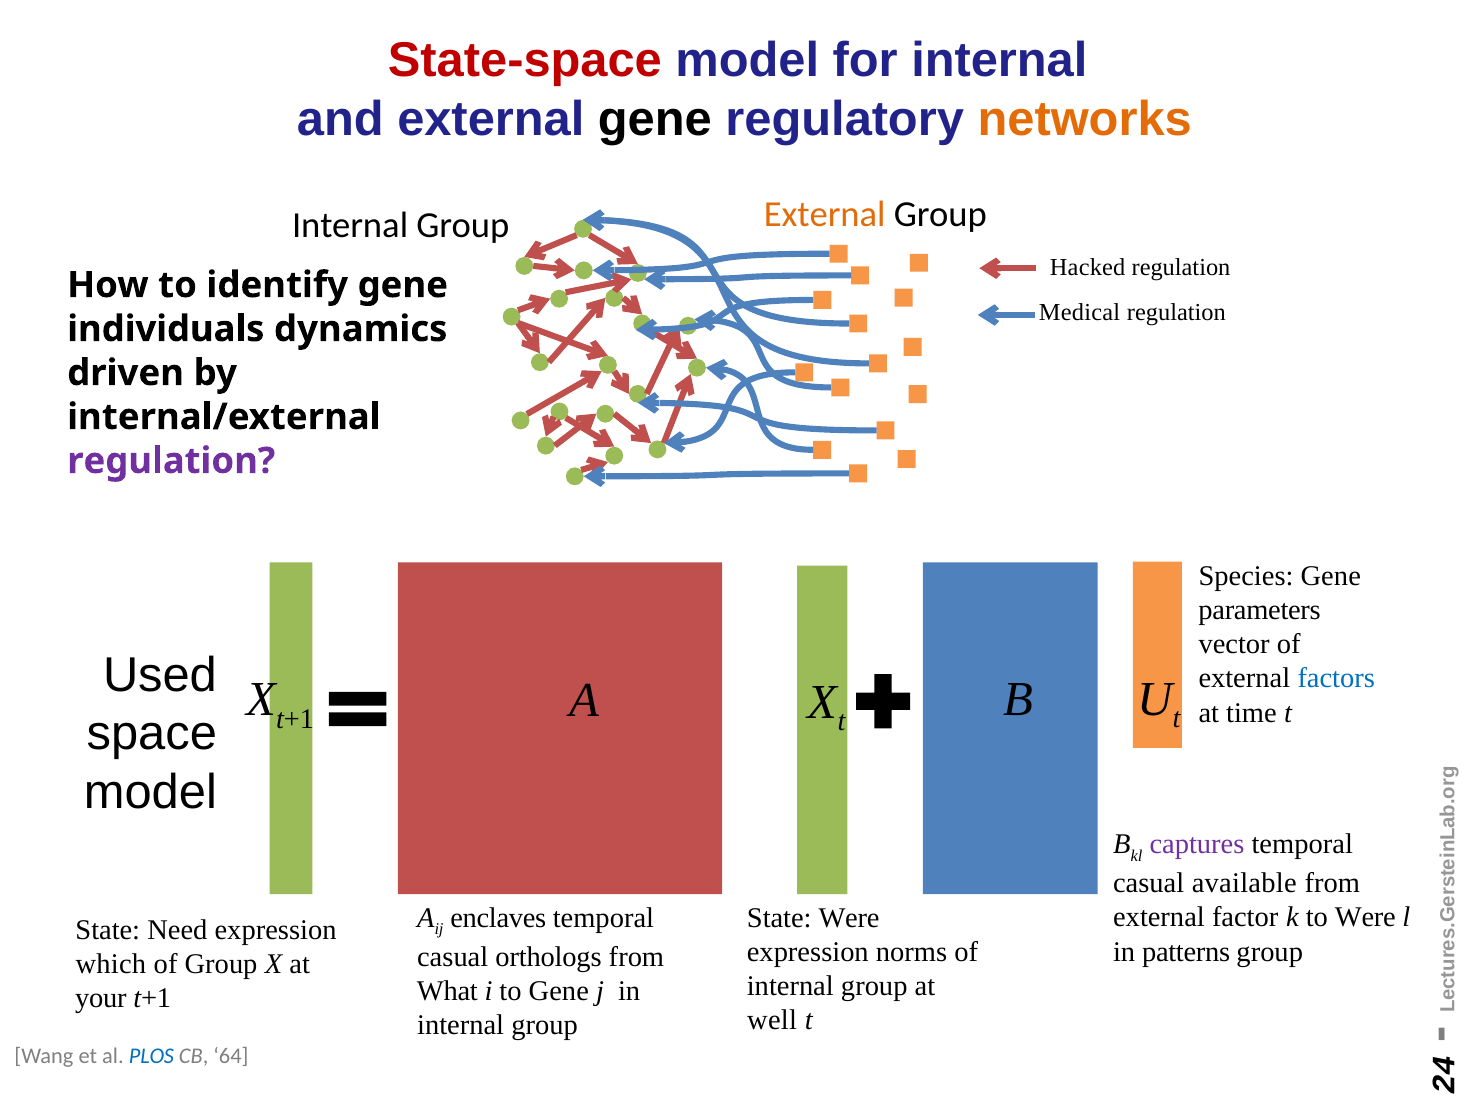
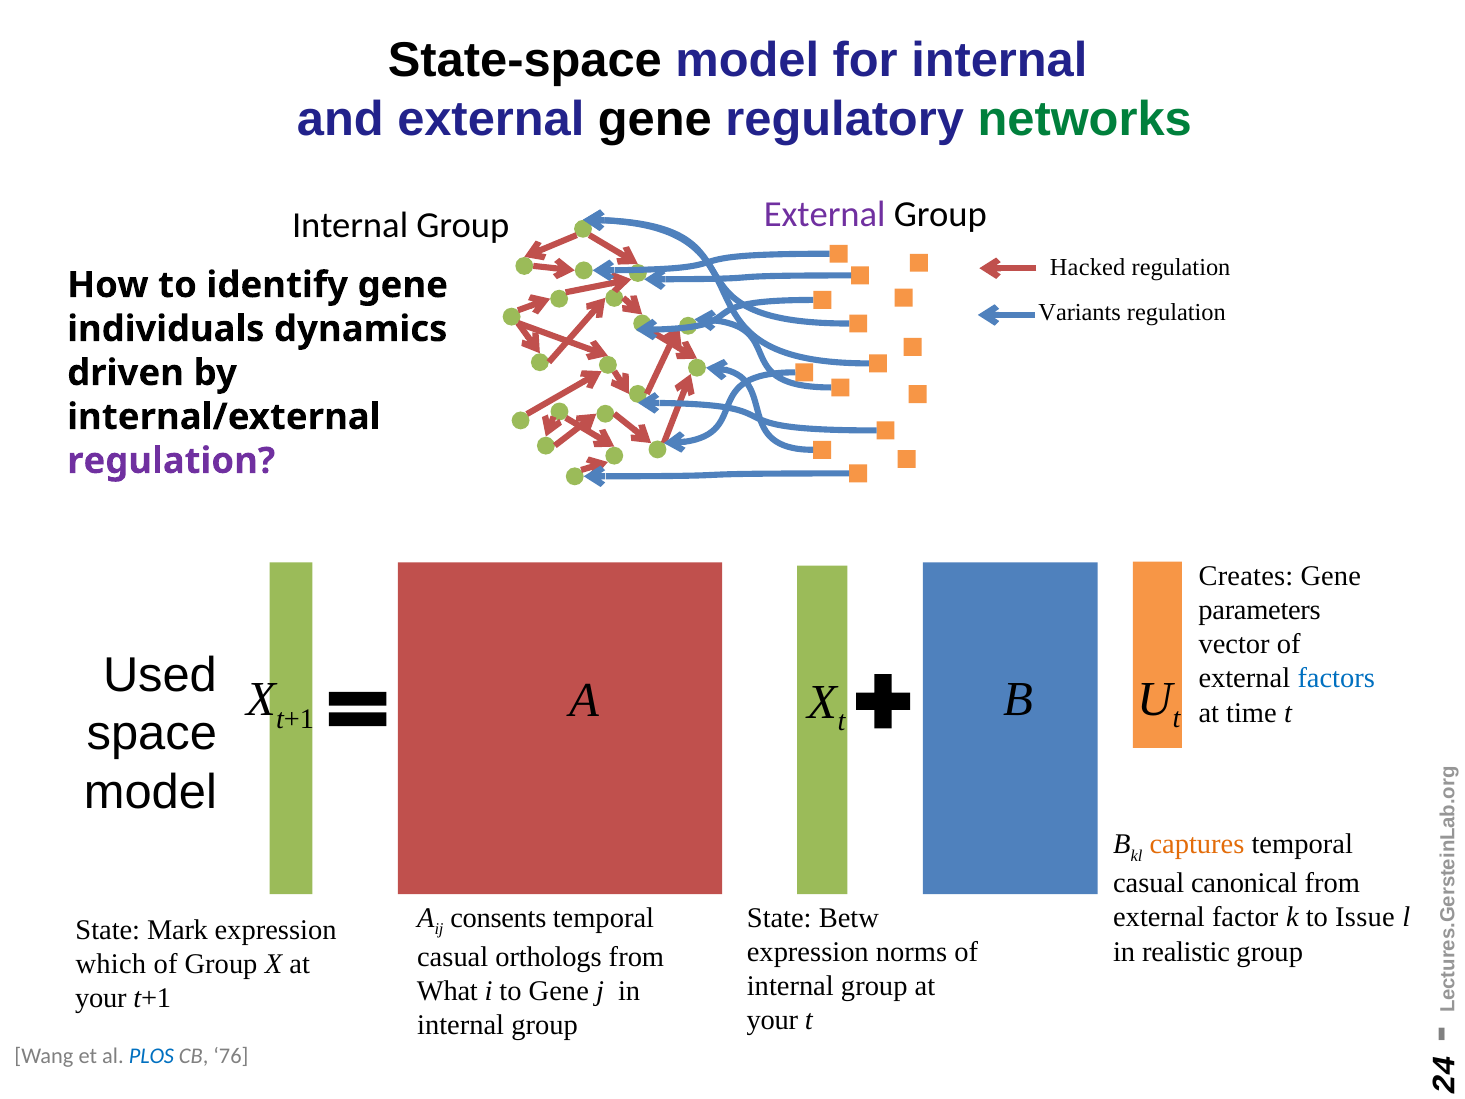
State-space colour: red -> black
networks colour: orange -> green
External at (825, 215) colour: orange -> purple
Medical: Medical -> Variants
Species: Species -> Creates
captures colour: purple -> orange
available: available -> canonical
State Were: Were -> Betw
to Were: Were -> Issue
enclaves: enclaves -> consents
Need: Need -> Mark
patterns: patterns -> realistic
well at (772, 1020): well -> your
64: 64 -> 76
